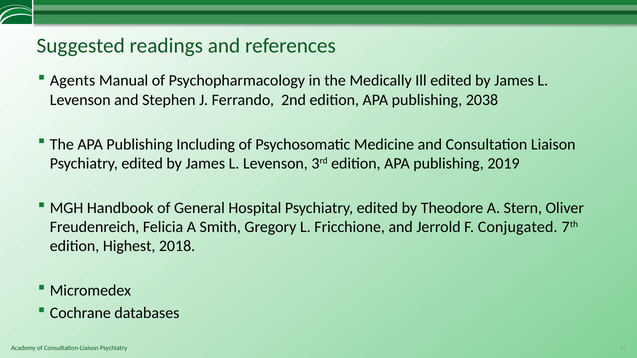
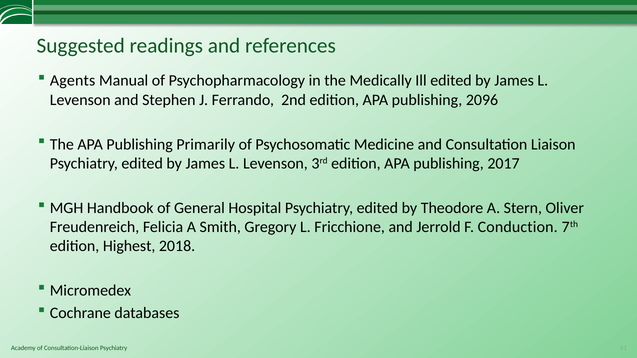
2038: 2038 -> 2096
Including: Including -> Primarily
2019: 2019 -> 2017
Conjugated: Conjugated -> Conduction
